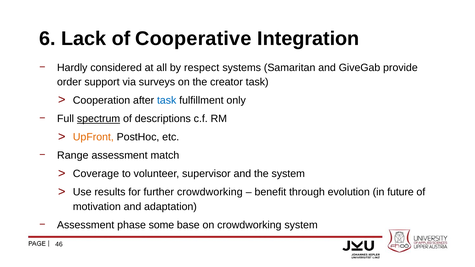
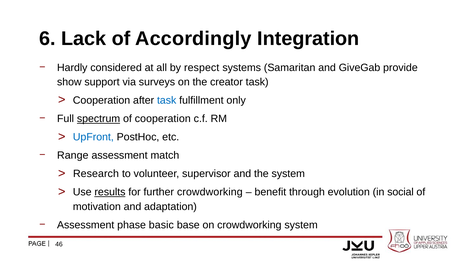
Cooperative: Cooperative -> Accordingly
order: order -> show
of descriptions: descriptions -> cooperation
UpFront colour: orange -> blue
Coverage: Coverage -> Research
results underline: none -> present
future: future -> social
some: some -> basic
